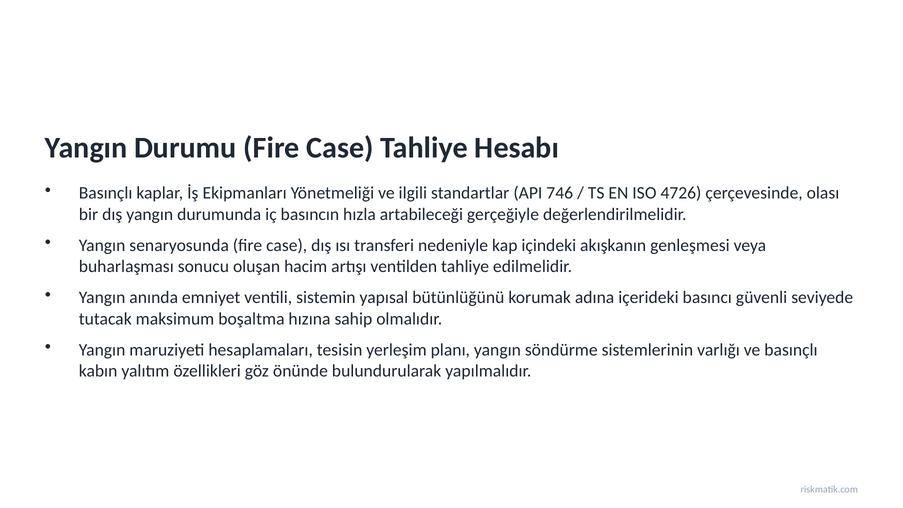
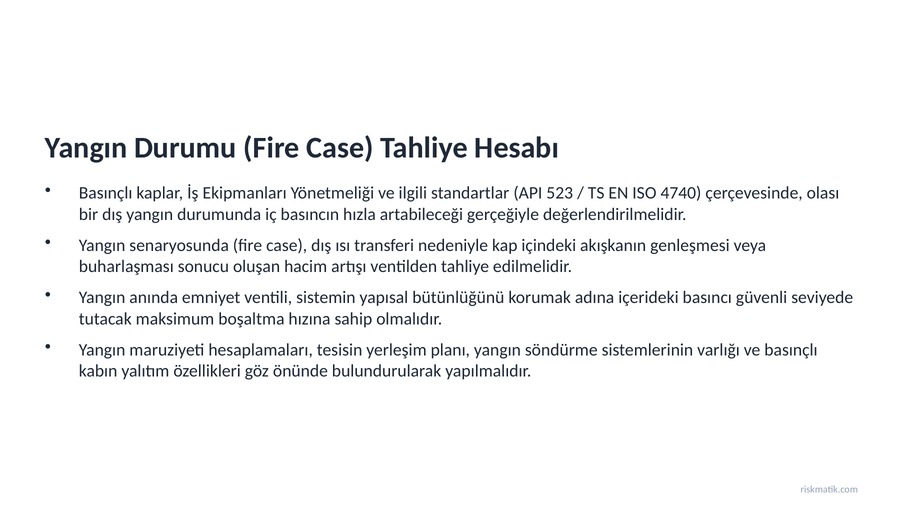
746: 746 -> 523
4726: 4726 -> 4740
